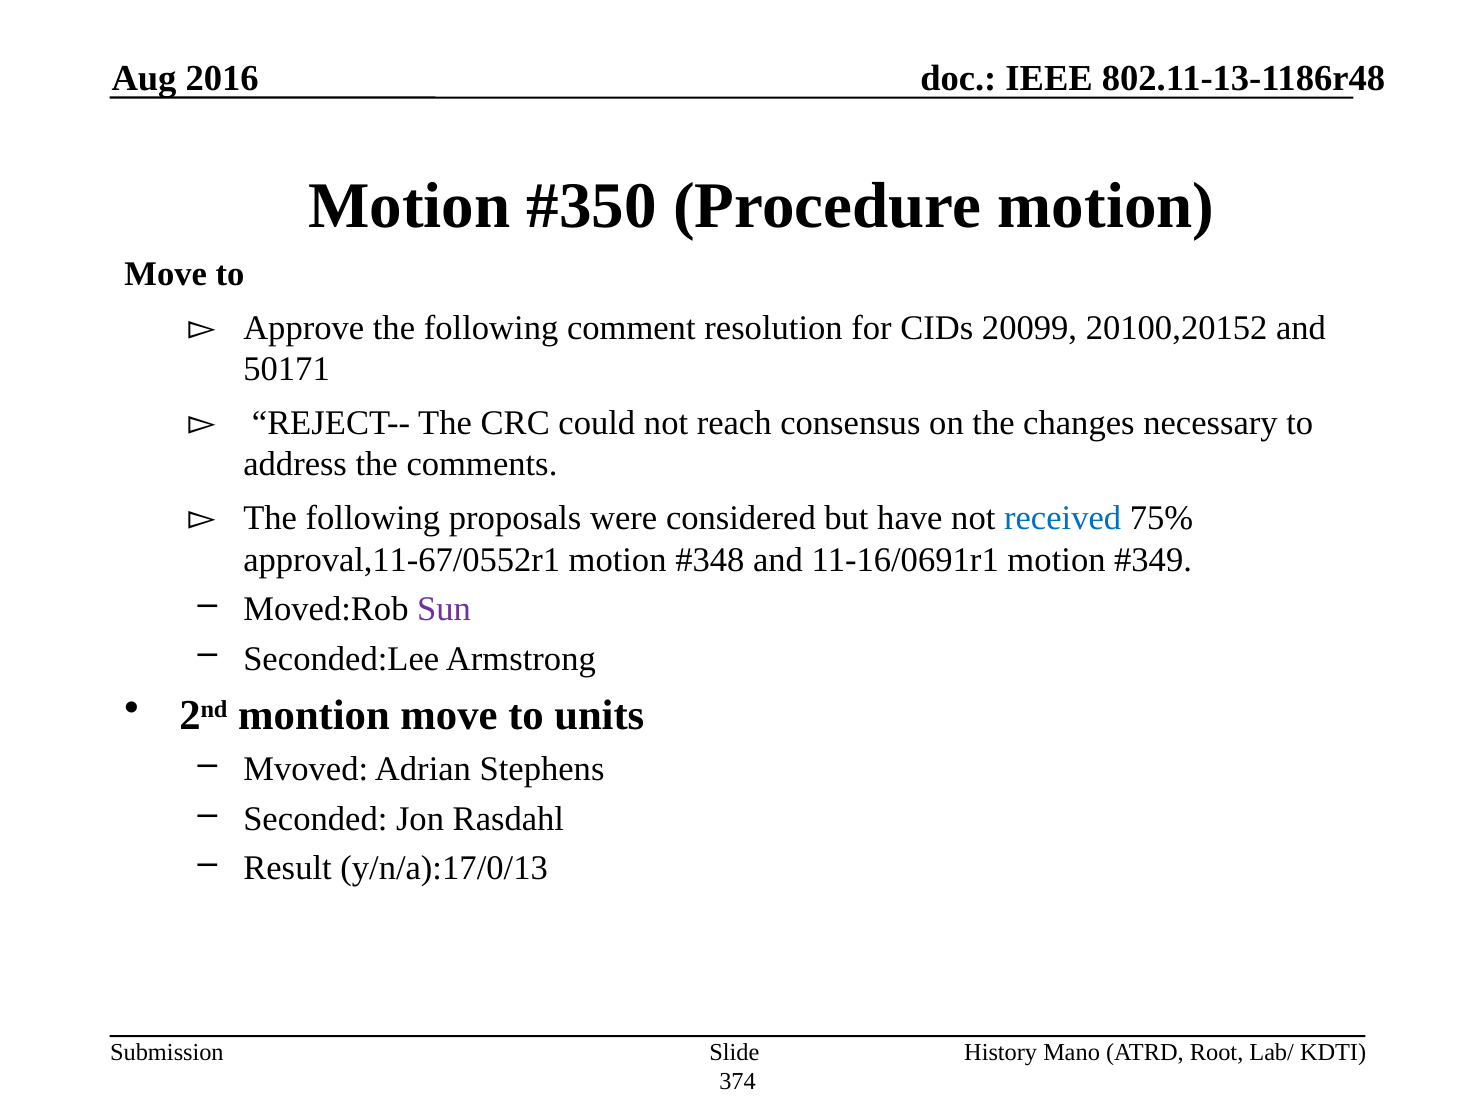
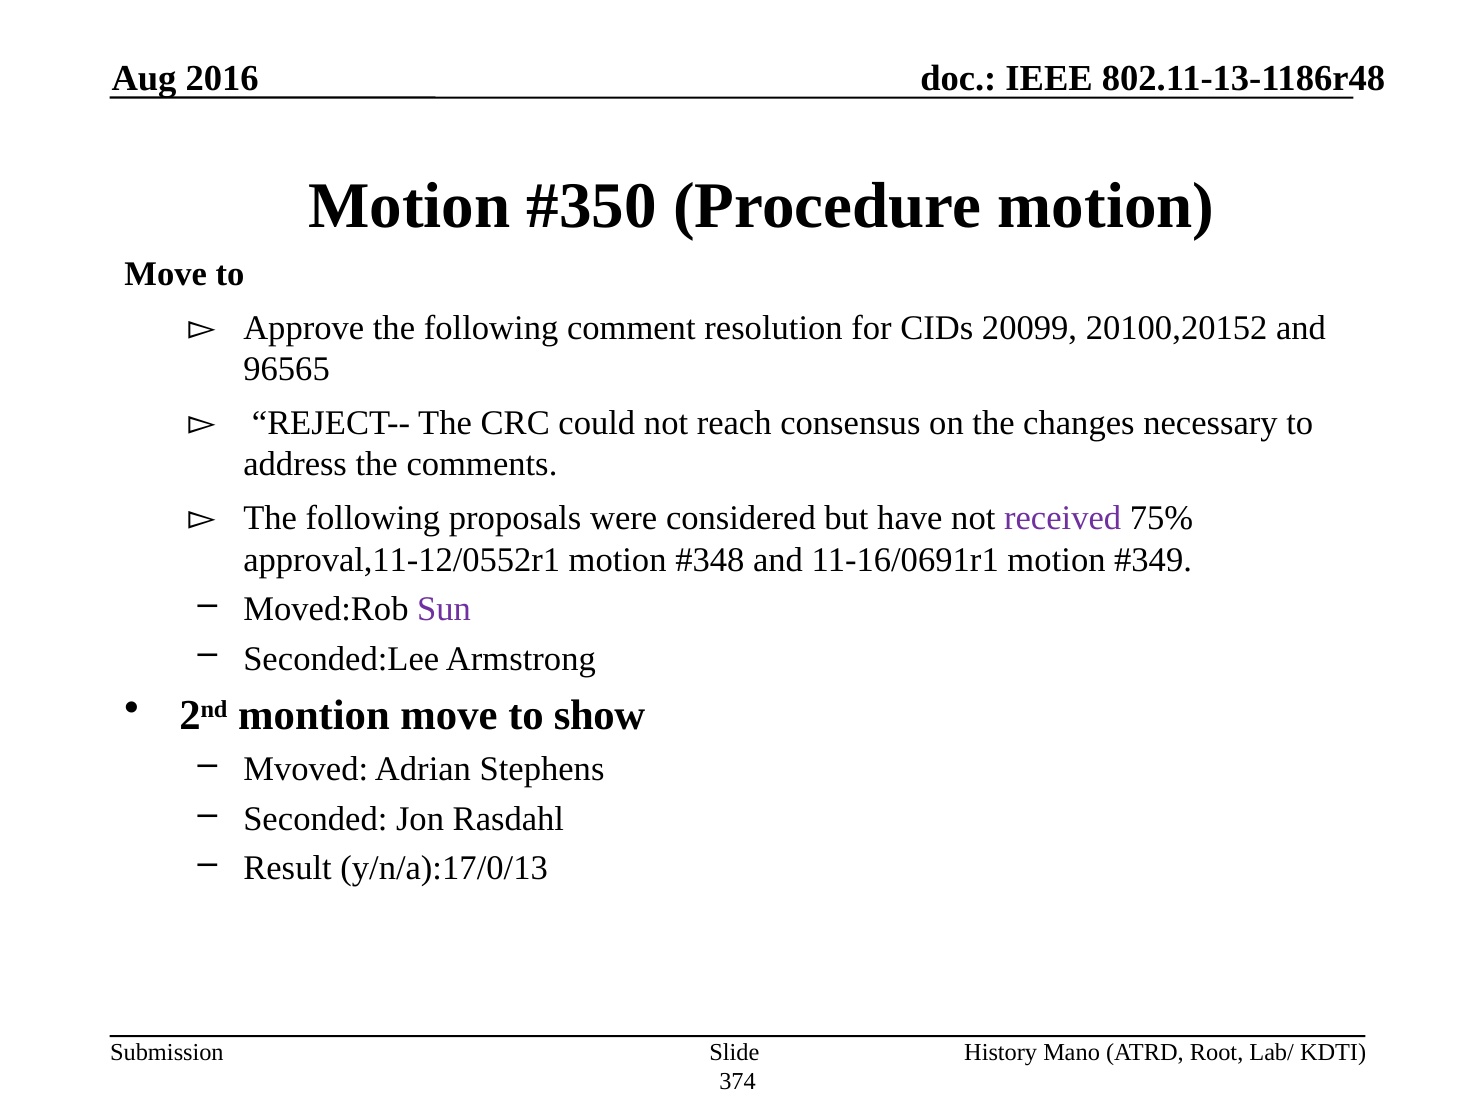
50171: 50171 -> 96565
received colour: blue -> purple
approval,11-67/0552r1: approval,11-67/0552r1 -> approval,11-12/0552r1
units: units -> show
